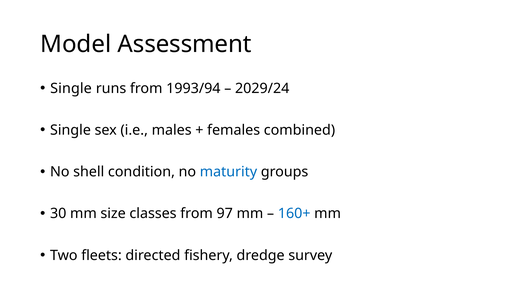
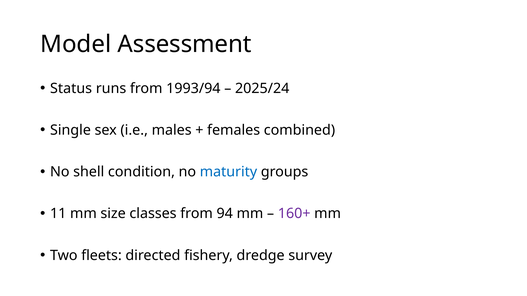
Single at (71, 89): Single -> Status
2029/24: 2029/24 -> 2025/24
30: 30 -> 11
97: 97 -> 94
160+ colour: blue -> purple
